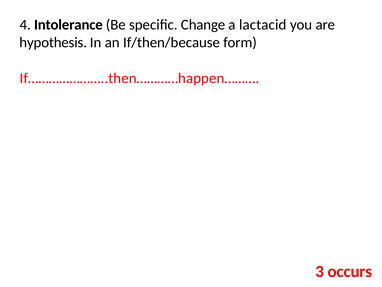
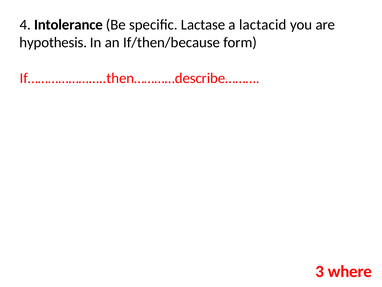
Change: Change -> Lactase
If…………………..then…………happen………: If…………………..then…………happen……… -> If…………………..then…………describe………
occurs: occurs -> where
